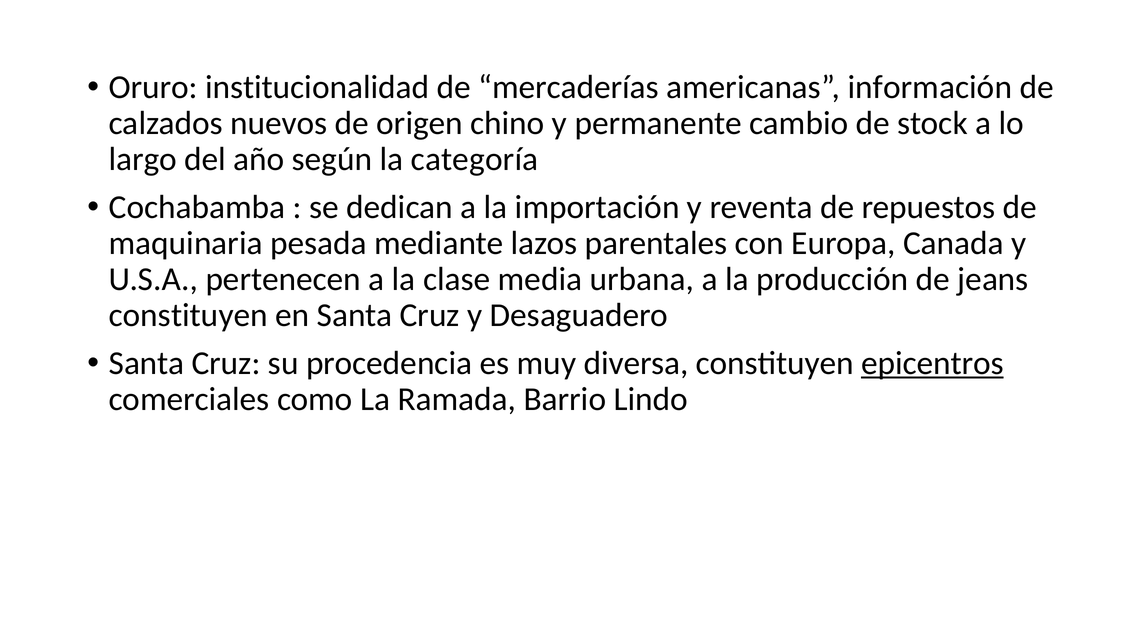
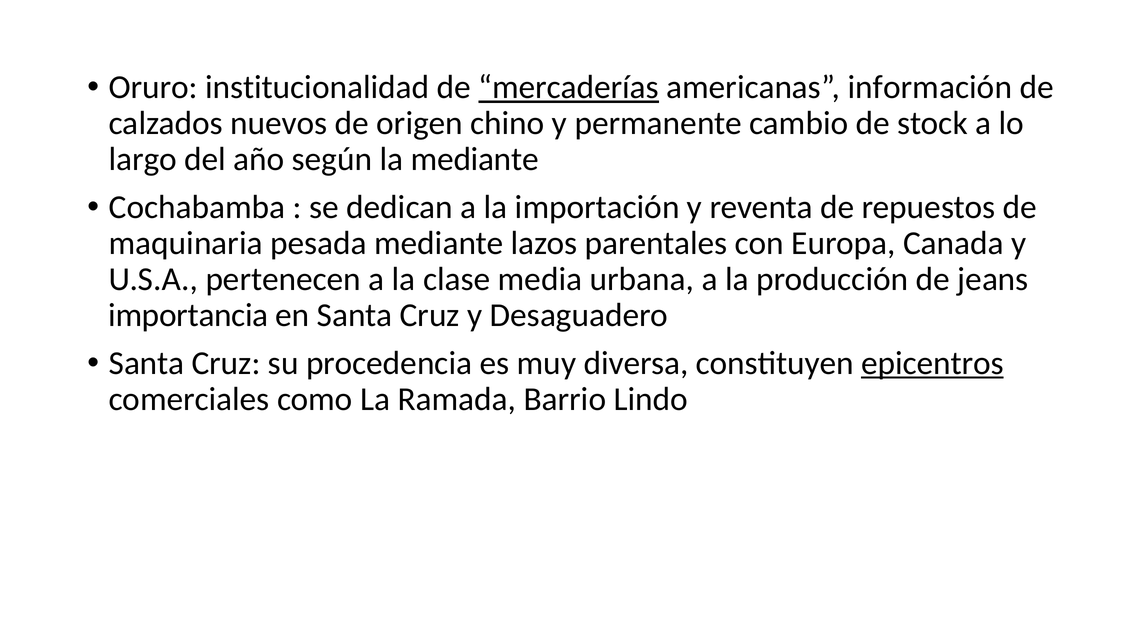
mercaderías underline: none -> present
la categoría: categoría -> mediante
constituyen at (188, 315): constituyen -> importancia
